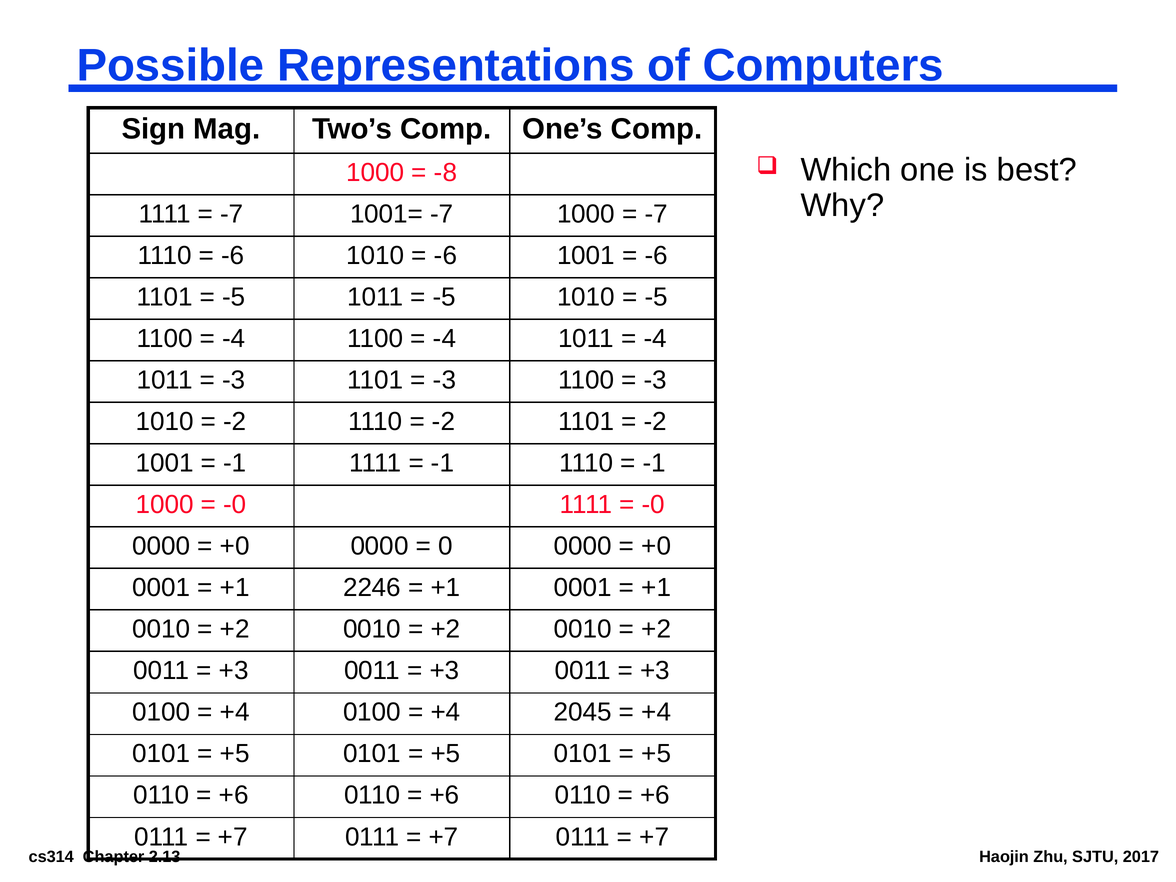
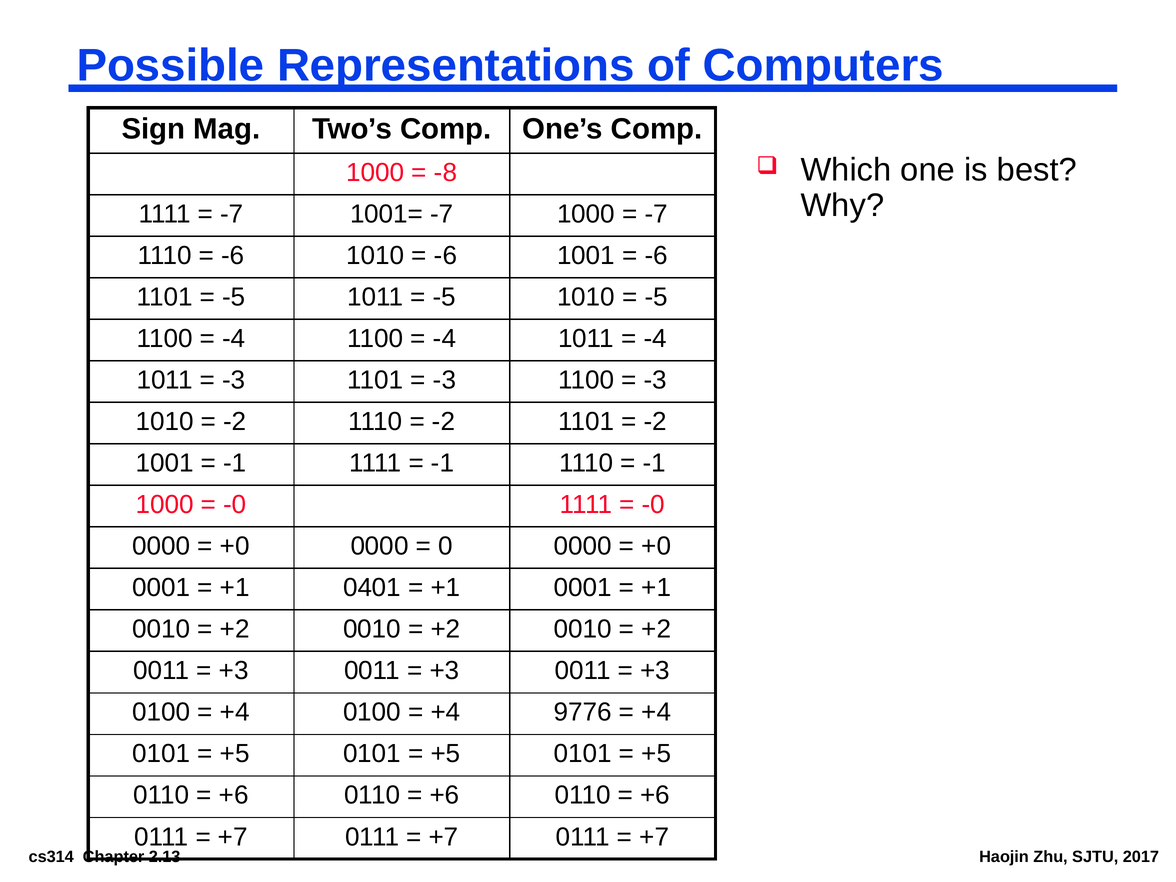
2246: 2246 -> 0401
2045: 2045 -> 9776
